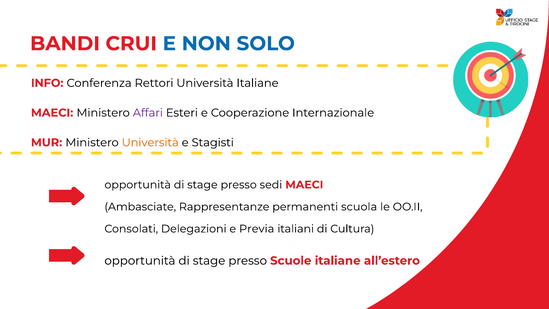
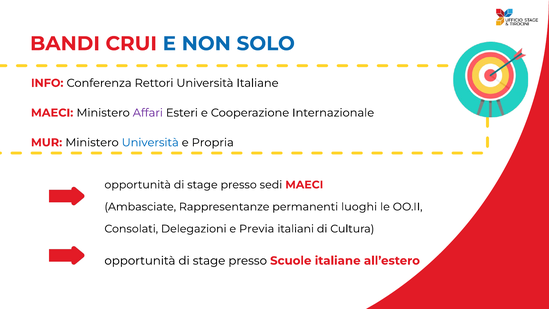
Università at (150, 142) colour: orange -> blue
Stagisti: Stagisti -> Propria
scuola: scuola -> luoghi
